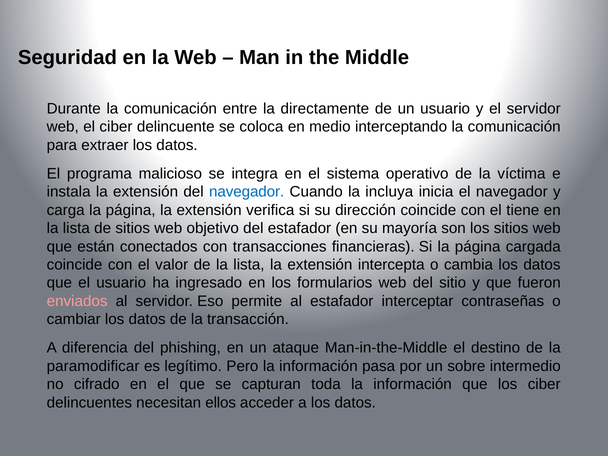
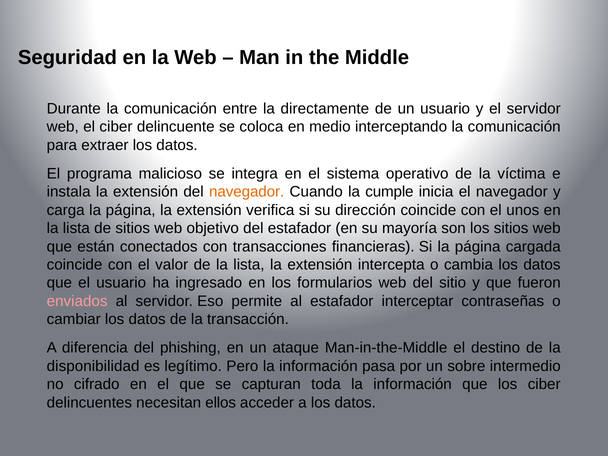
navegador at (247, 192) colour: blue -> orange
incluya: incluya -> cumple
tiene: tiene -> unos
paramodificar: paramodificar -> disponibilidad
